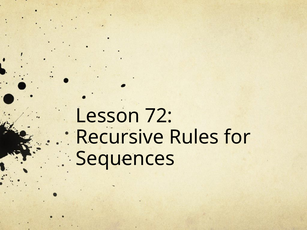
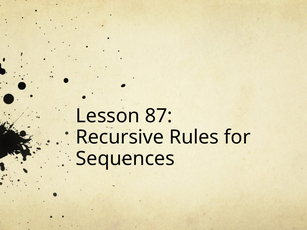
72: 72 -> 87
